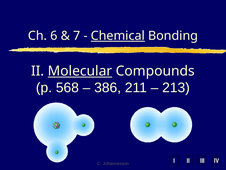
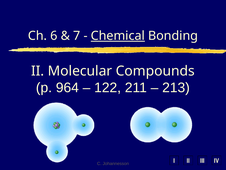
Molecular underline: present -> none
568: 568 -> 964
386: 386 -> 122
